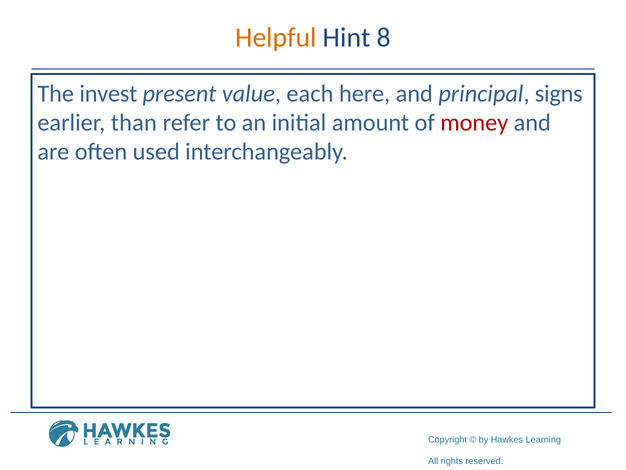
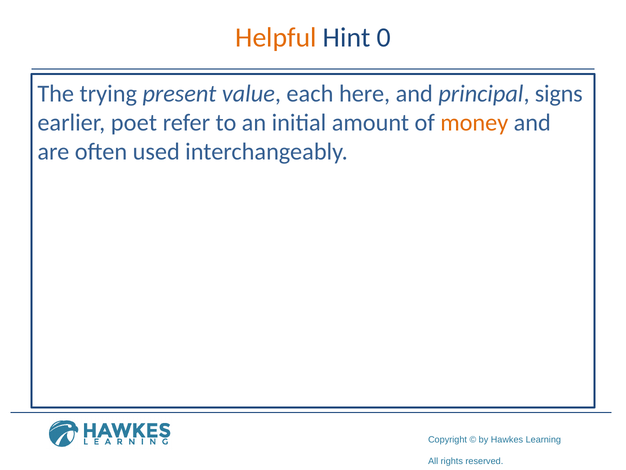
8: 8 -> 0
invest: invest -> trying
than: than -> poet
money colour: red -> orange
